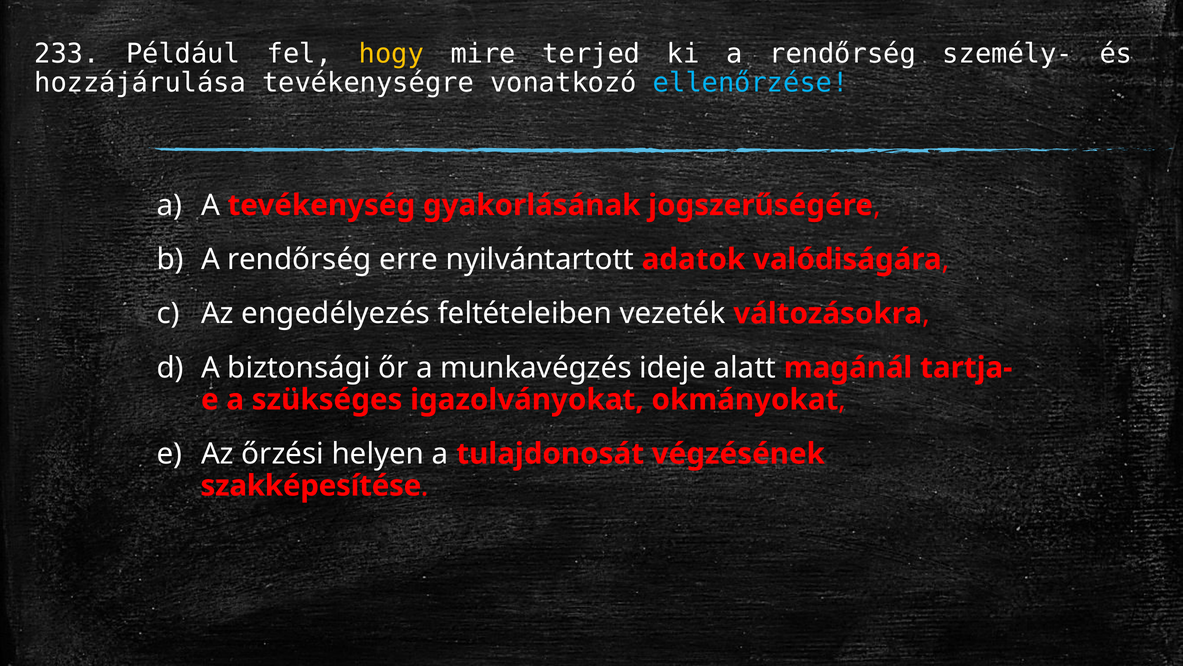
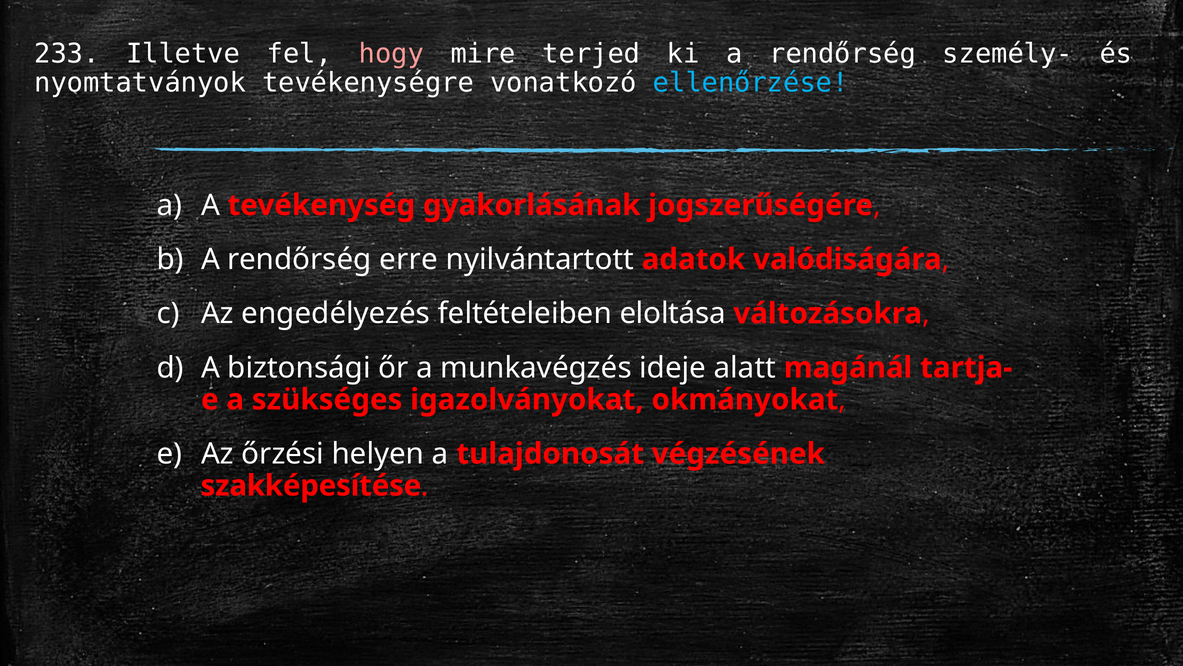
Például: Például -> Illetve
hogy colour: yellow -> pink
hozzájárulása: hozzájárulása -> nyomtatványok
vezeték: vezeték -> eloltása
